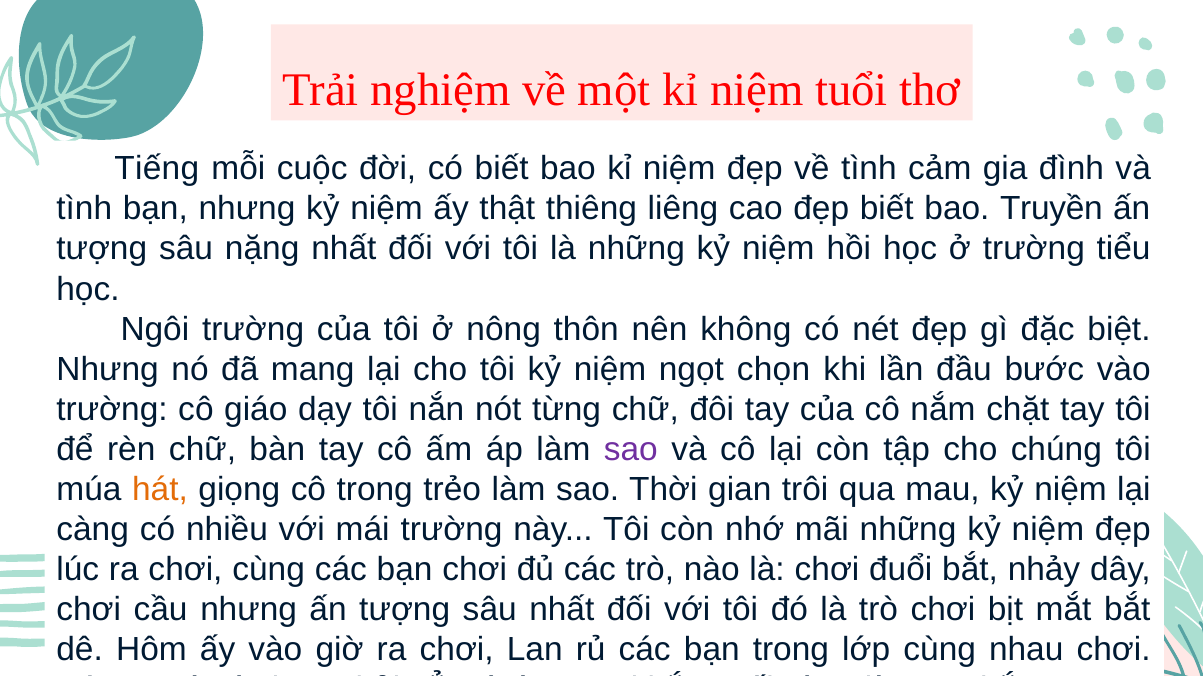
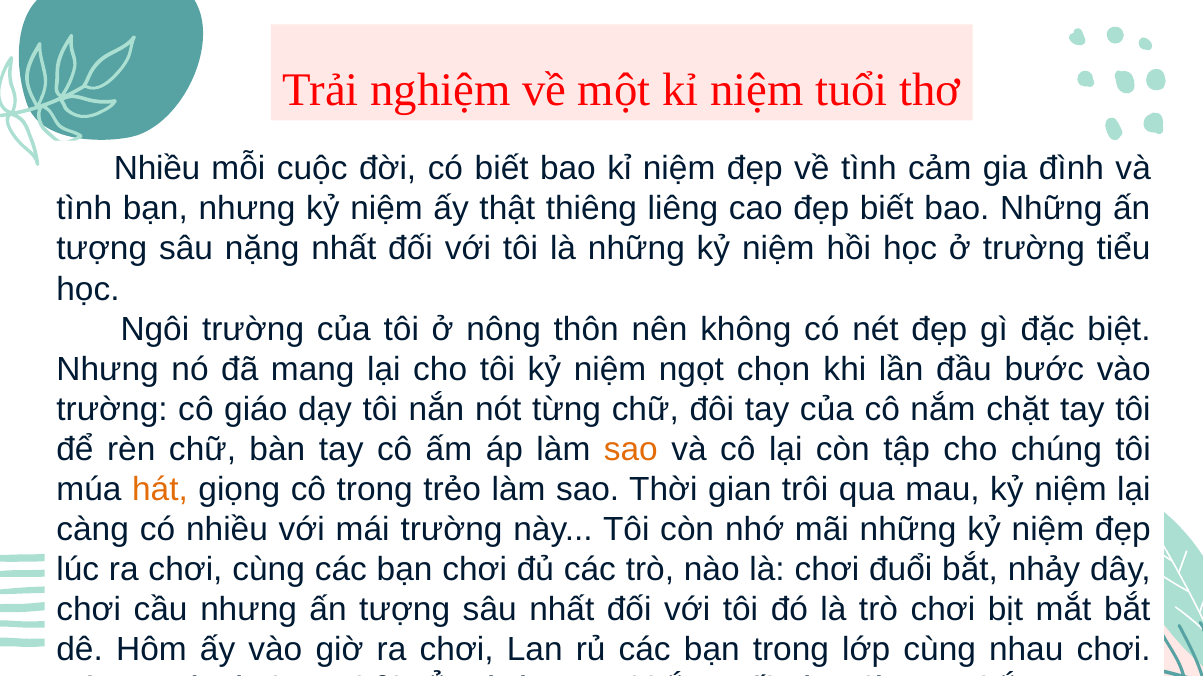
Tiếng at (157, 169): Tiếng -> Nhiều
bao Truyền: Truyền -> Những
sao at (631, 450) colour: purple -> orange
